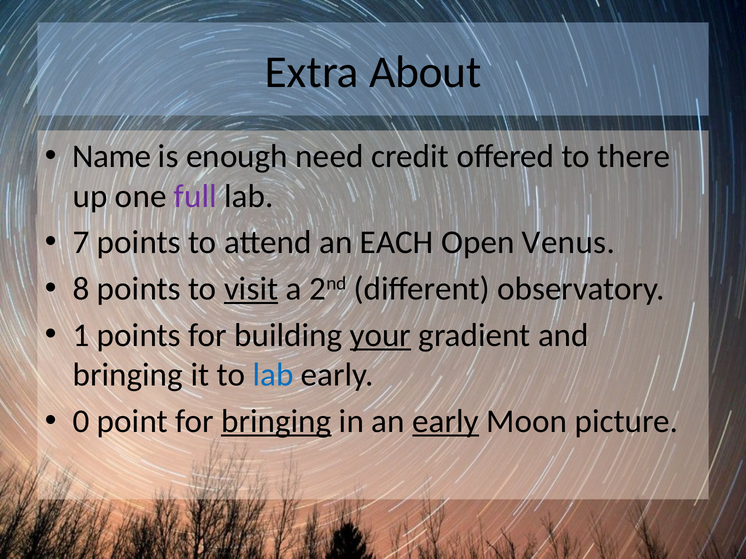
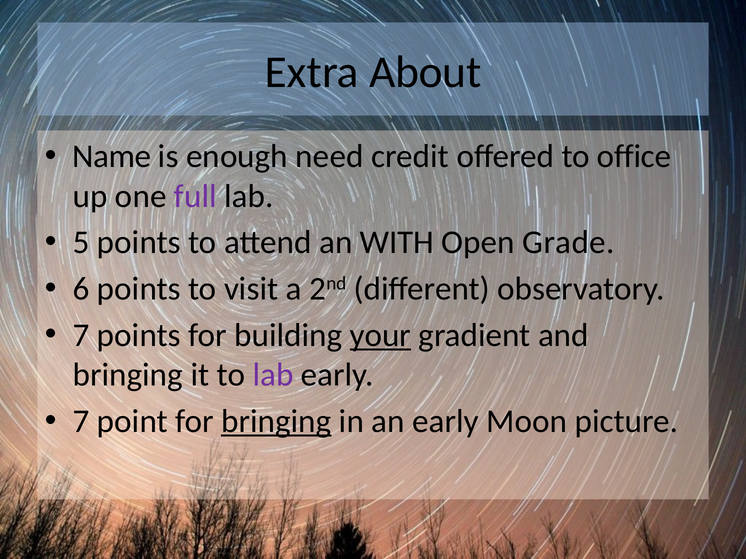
there: there -> office
7: 7 -> 5
EACH: EACH -> WITH
Venus: Venus -> Grade
8: 8 -> 6
visit underline: present -> none
1 at (81, 336): 1 -> 7
lab at (273, 375) colour: blue -> purple
0 at (81, 422): 0 -> 7
early at (446, 422) underline: present -> none
